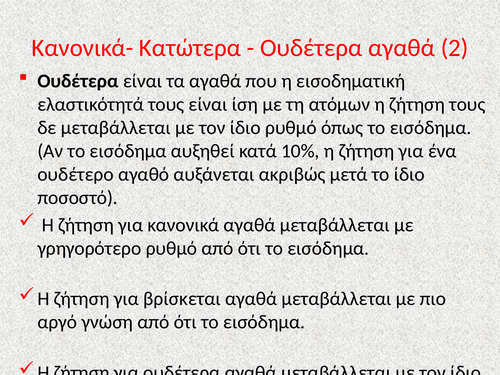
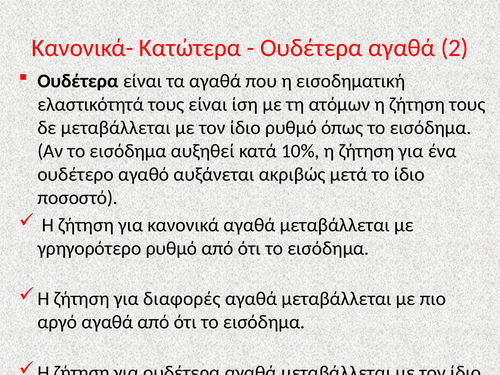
βρίσκεται: βρίσκεται -> διαφορές
αργό γνώση: γνώση -> αγαθά
